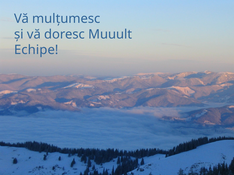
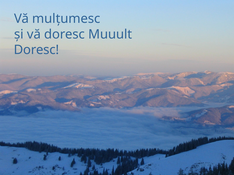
Echipe at (36, 50): Echipe -> Doresc
